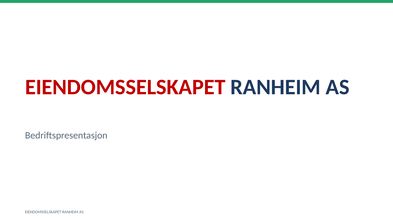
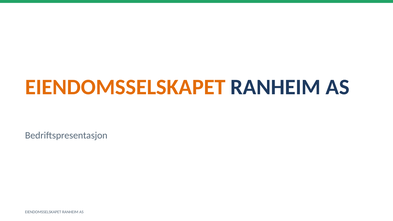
EIENDOMSSELSKAPET at (125, 87) colour: red -> orange
